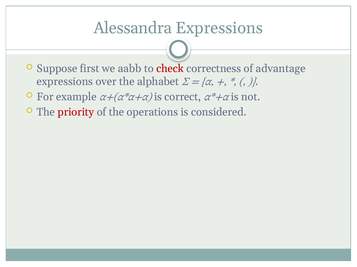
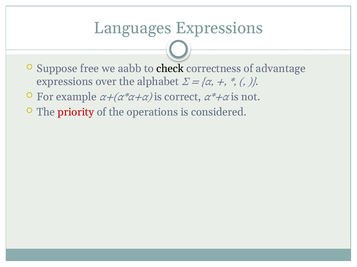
Alessandra: Alessandra -> Languages
first: first -> free
check colour: red -> black
